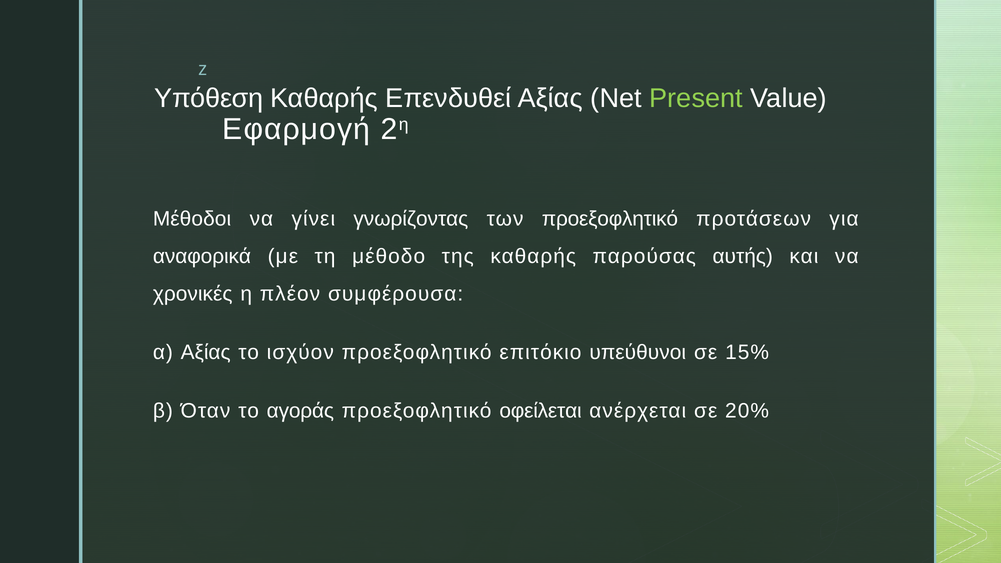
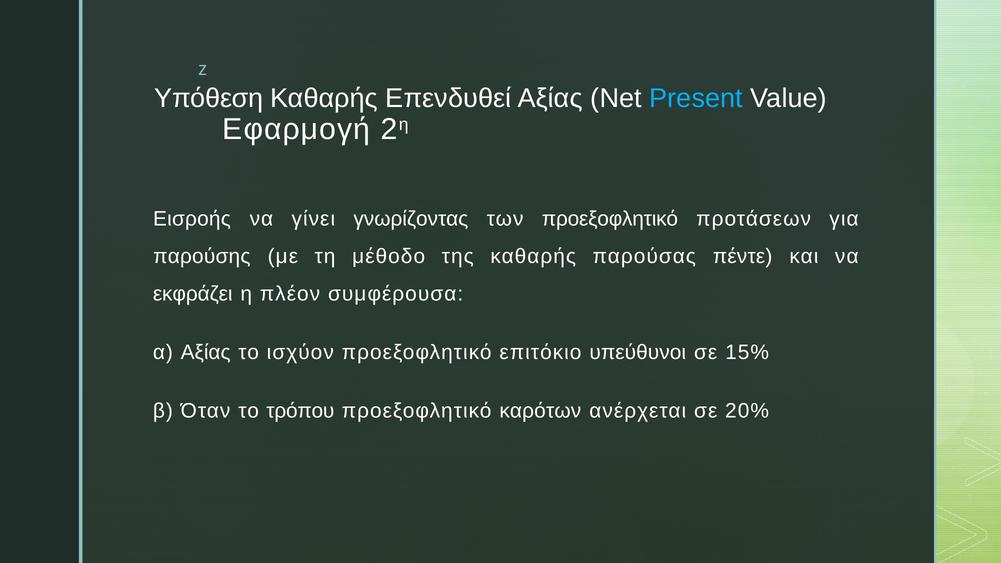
Present colour: light green -> light blue
Μέθοδοι: Μέθοδοι -> Εισροής
αναφορικά: αναφορικά -> παρούσης
αυτής: αυτής -> πέντε
χρονικές: χρονικές -> εκφράζει
αγοράς: αγοράς -> τρόπου
οφείλεται: οφείλεται -> καρότων
